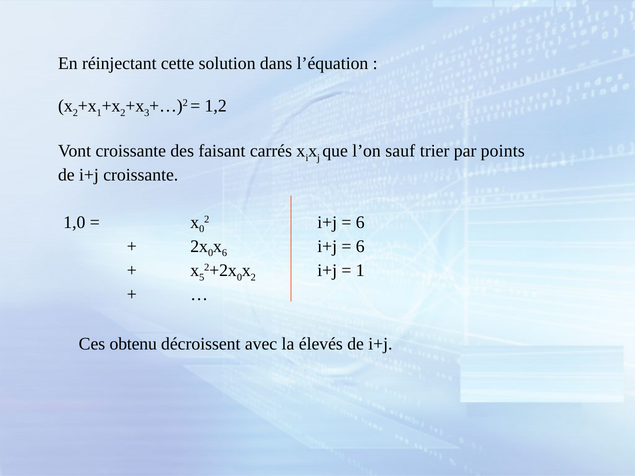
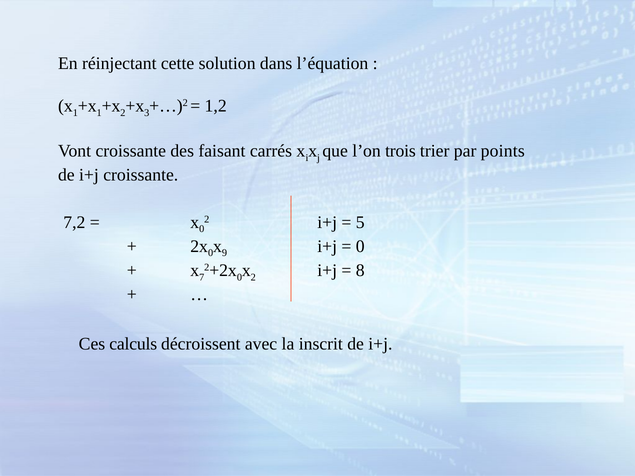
2 at (75, 113): 2 -> 1
sauf: sauf -> trois
1,0: 1,0 -> 7,2
6 at (360, 222): 6 -> 5
6 at (224, 253): 6 -> 9
6 at (360, 246): 6 -> 0
5: 5 -> 7
1 at (360, 270): 1 -> 8
obtenu: obtenu -> calculs
élevés: élevés -> inscrit
